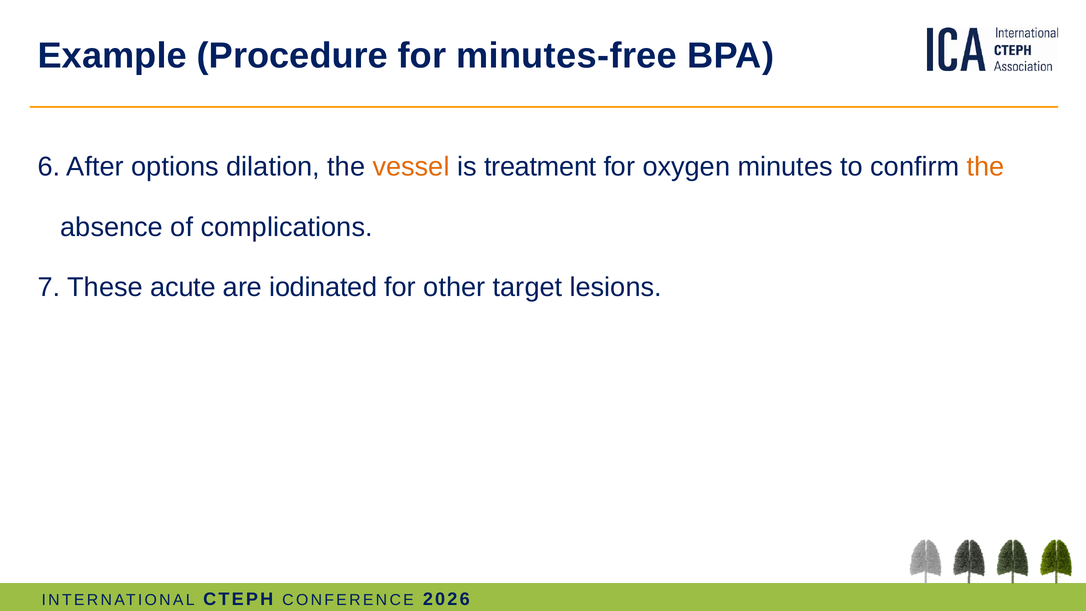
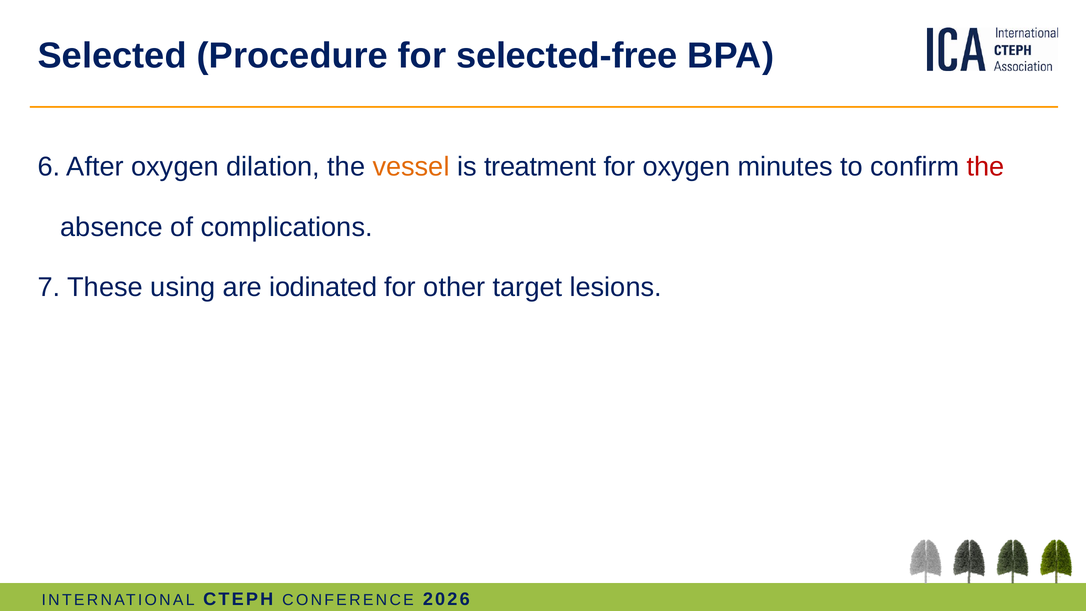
Example: Example -> Selected
minutes-free: minutes-free -> selected-free
After options: options -> oxygen
the at (986, 167) colour: orange -> red
acute: acute -> using
